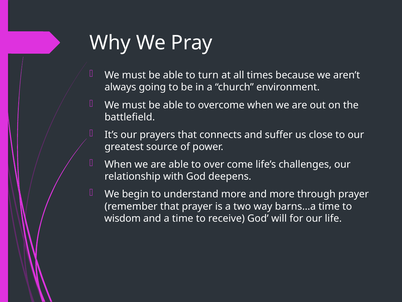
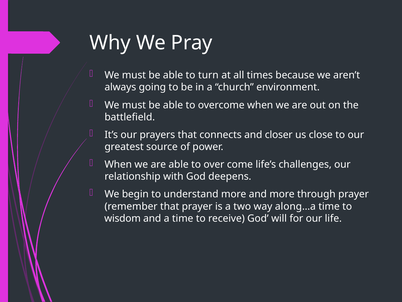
suffer: suffer -> closer
barns…a: barns…a -> along…a
